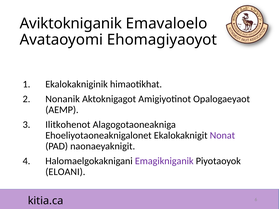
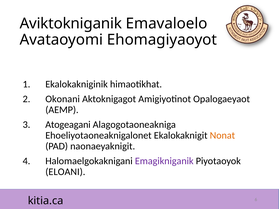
Nonanik: Nonanik -> Okonani
Ilitkohenot: Ilitkohenot -> Atogeagani
Nonat colour: purple -> orange
